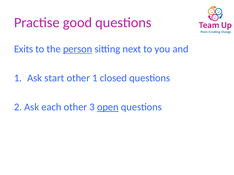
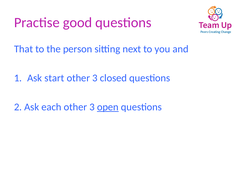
Exits: Exits -> That
person underline: present -> none
1 at (95, 78): 1 -> 3
